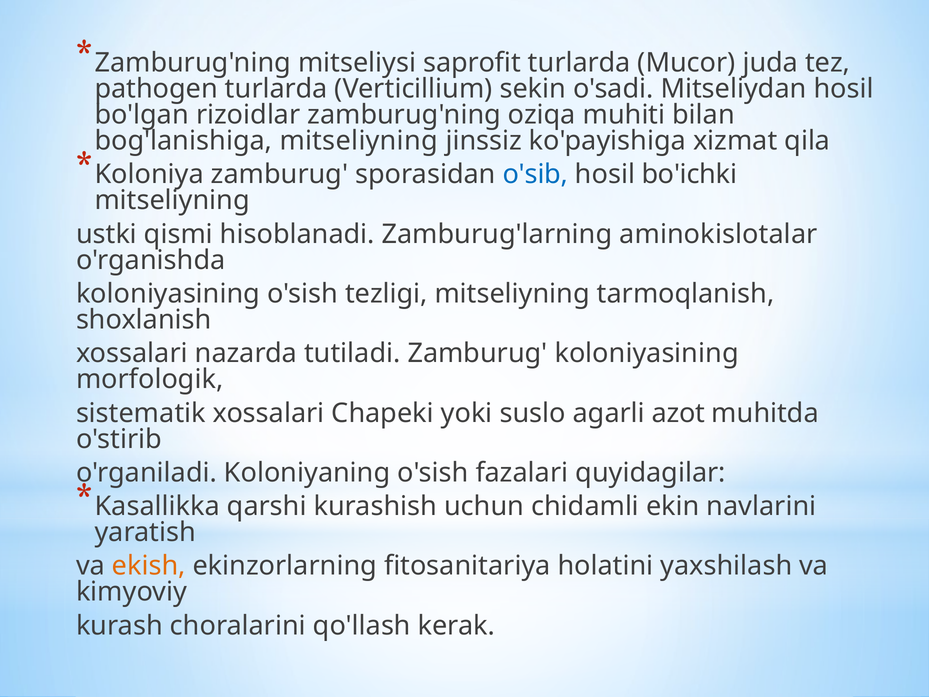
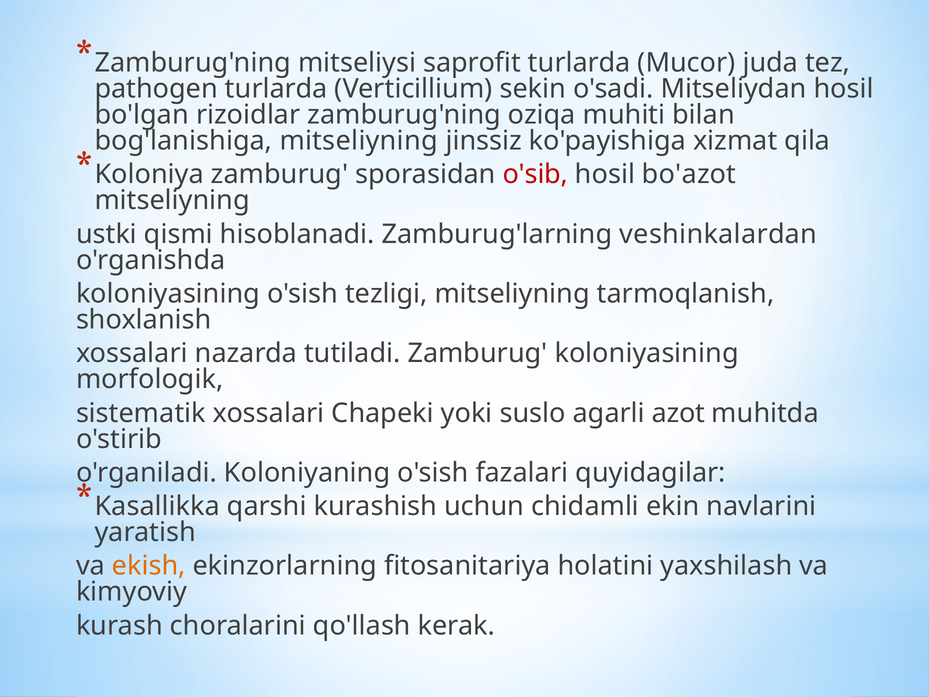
o'sib colour: blue -> red
bo'ichki: bo'ichki -> bo'azot
aminokislotalar: aminokislotalar -> veshinkalardan
